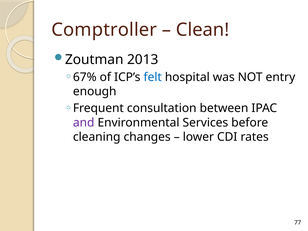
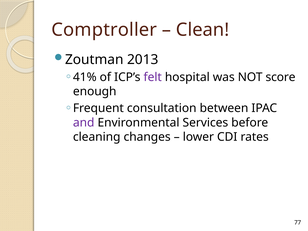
67%: 67% -> 41%
felt colour: blue -> purple
entry: entry -> score
